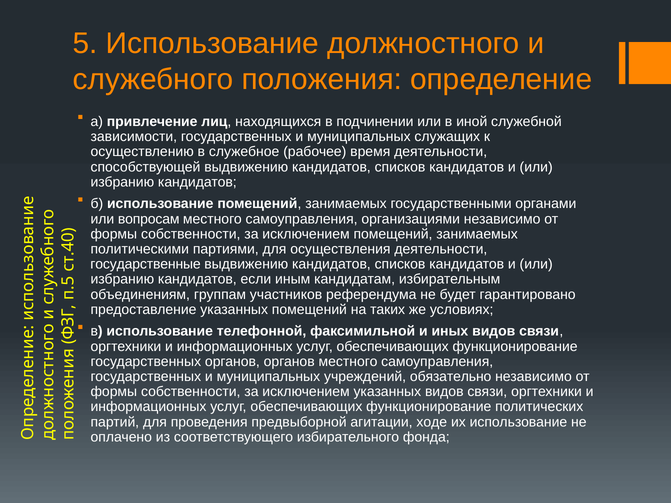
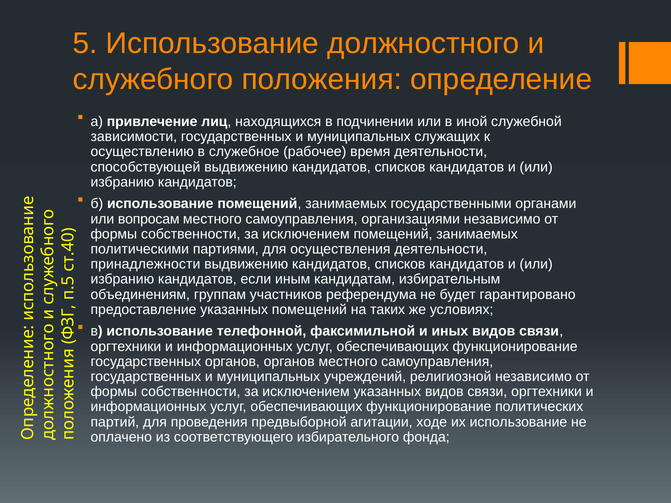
государственные: государственные -> принадлежности
обязательно: обязательно -> религиозной
